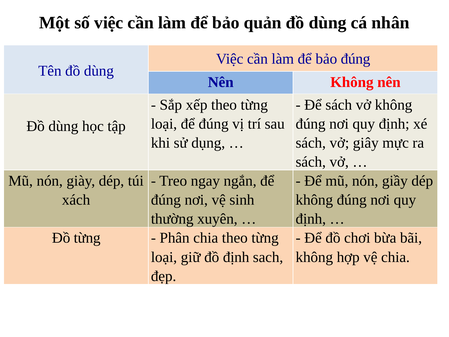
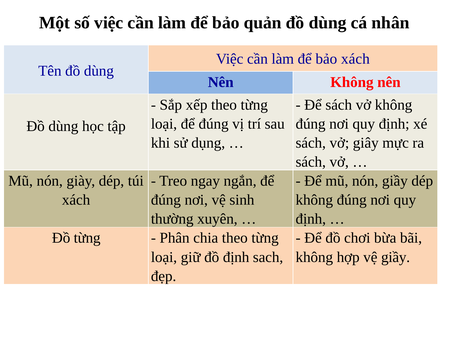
bảo đúng: đúng -> xách
vệ chia: chia -> giầy
